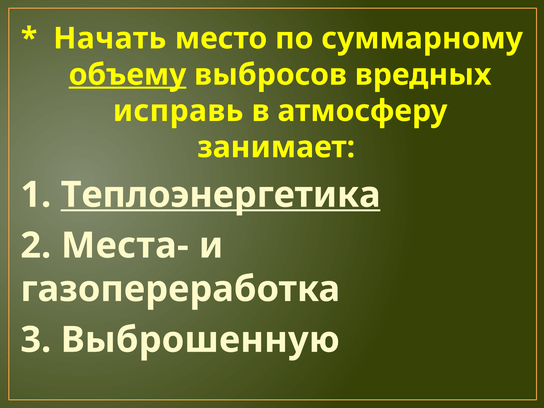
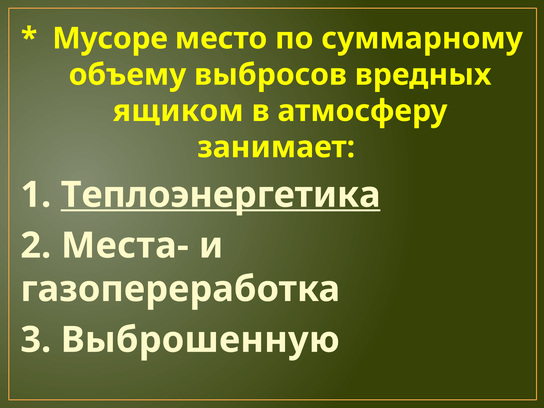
Начать: Начать -> Мусоре
объему underline: present -> none
исправь: исправь -> ящиком
